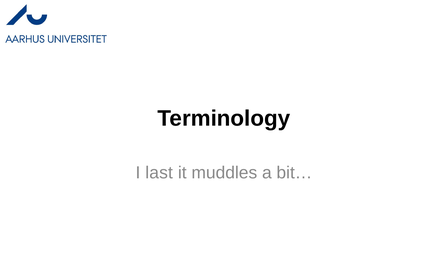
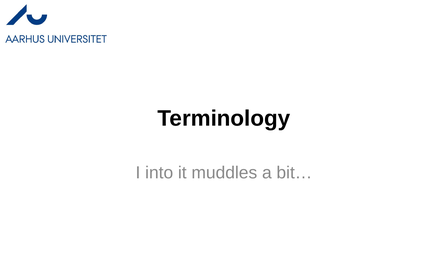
last: last -> into
